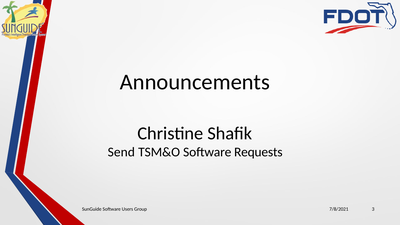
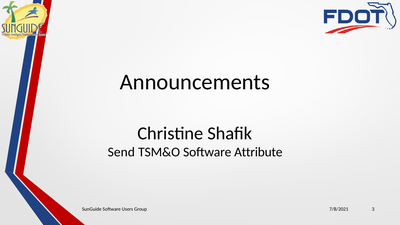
Requests: Requests -> Attribute
